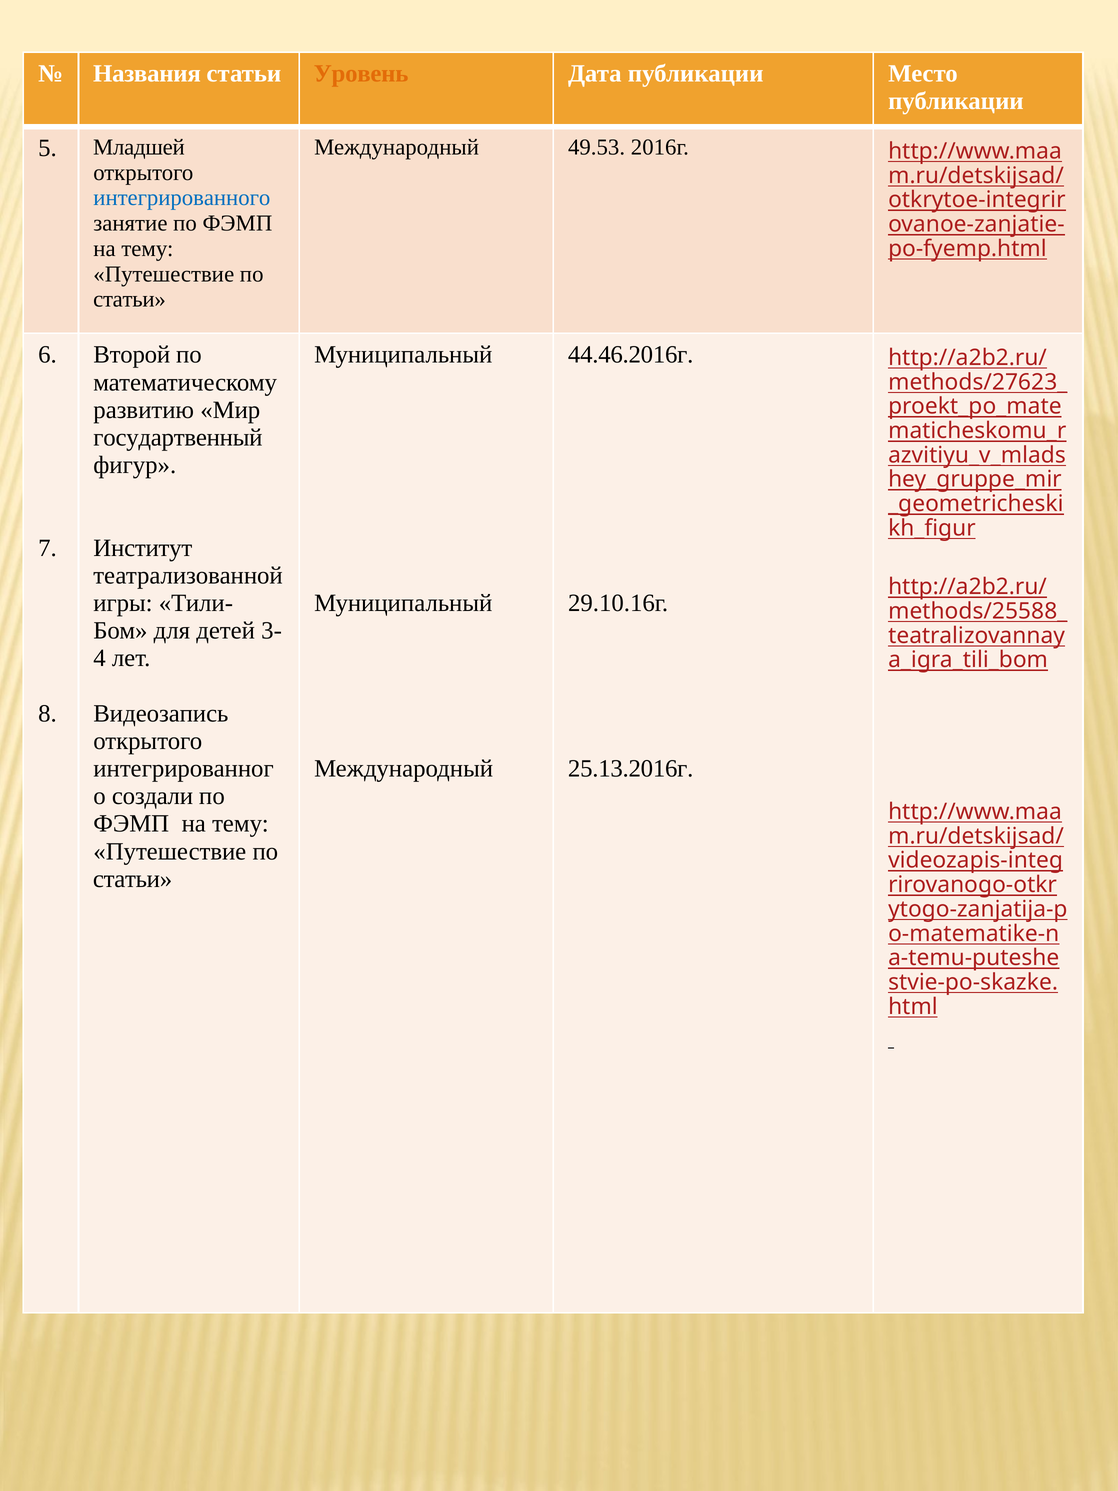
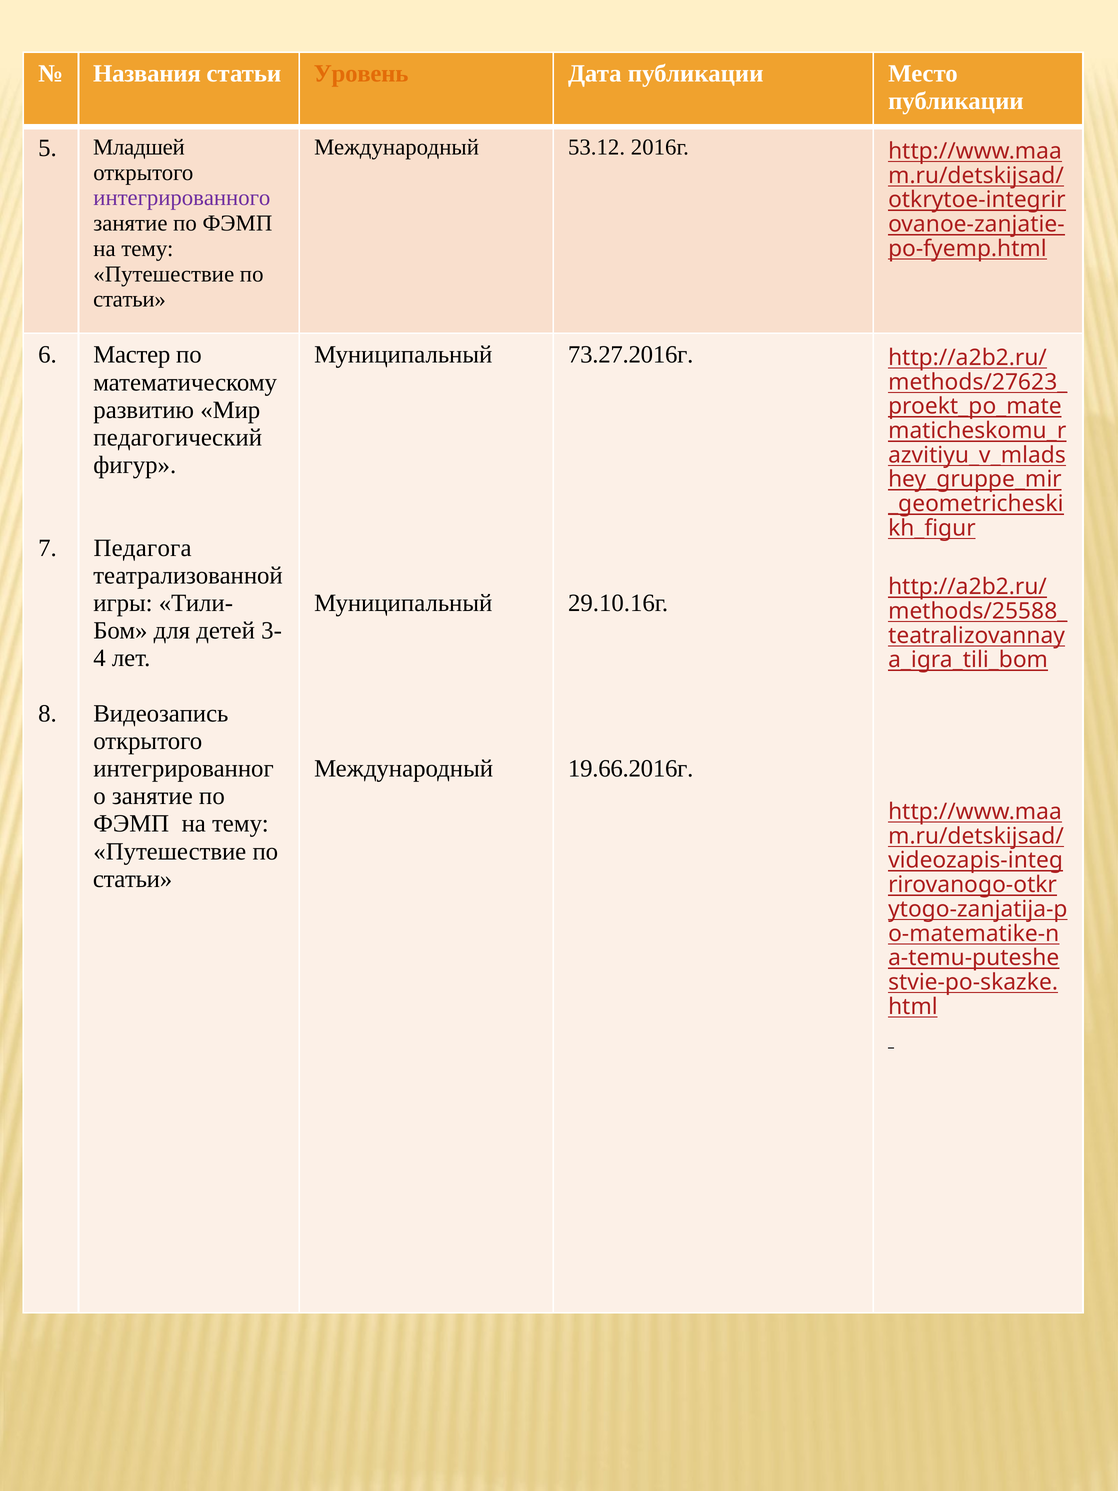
49.53: 49.53 -> 53.12
интегрированного colour: blue -> purple
Второй: Второй -> Мастер
44.46.2016г: 44.46.2016г -> 73.27.2016г
государтвенный: государтвенный -> педагогический
Институт: Институт -> Педагога
25.13.2016г: 25.13.2016г -> 19.66.2016г
создали at (153, 796): создали -> занятие
